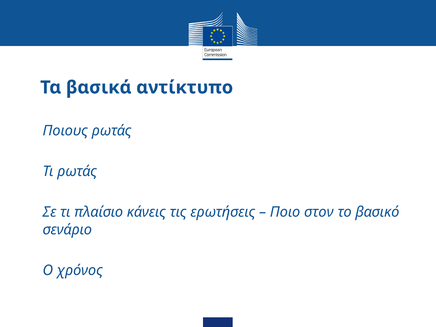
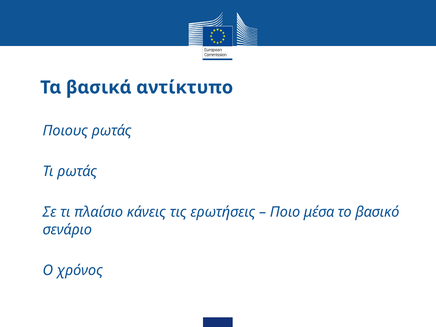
στον: στον -> μέσα
